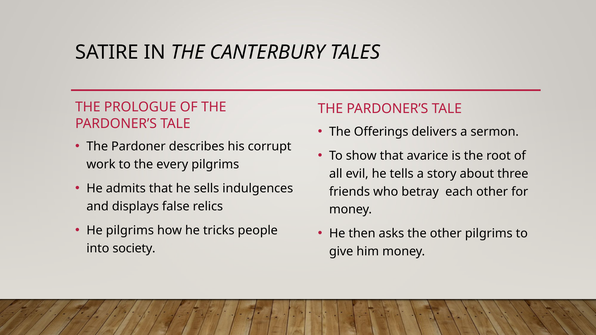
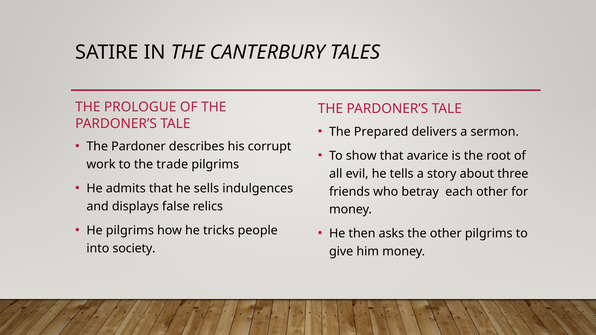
Offerings: Offerings -> Prepared
every: every -> trade
